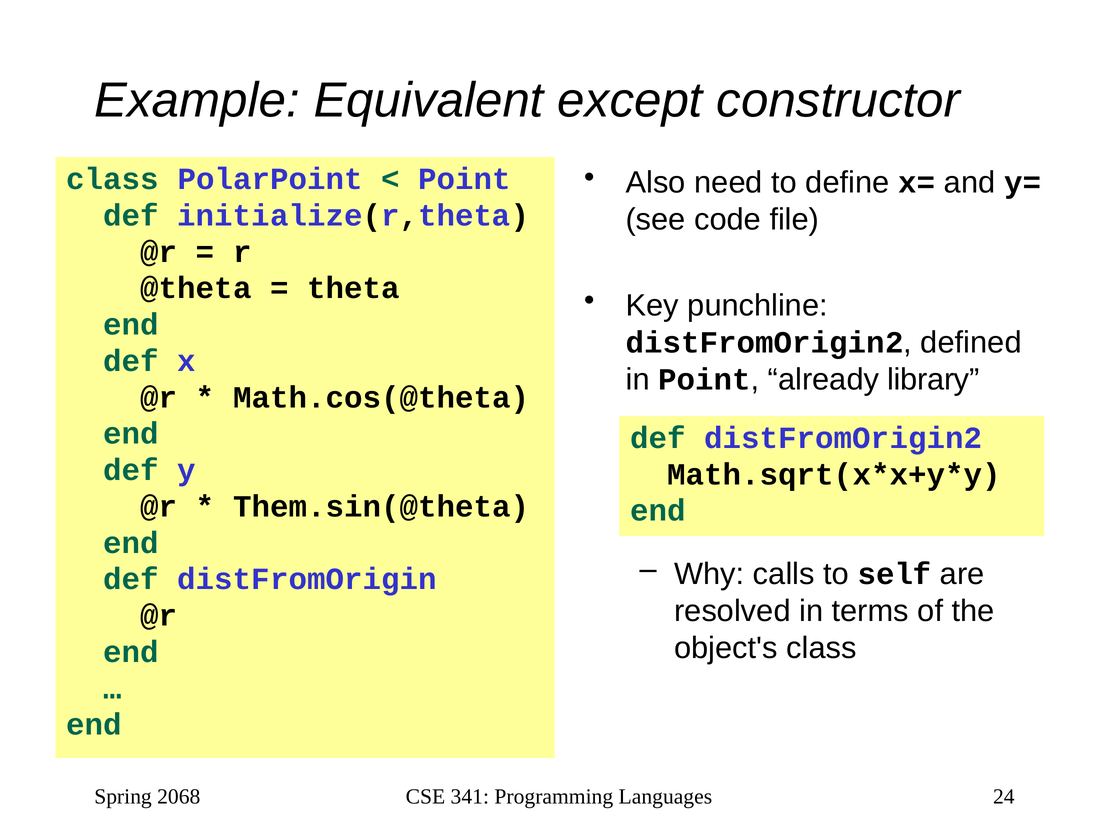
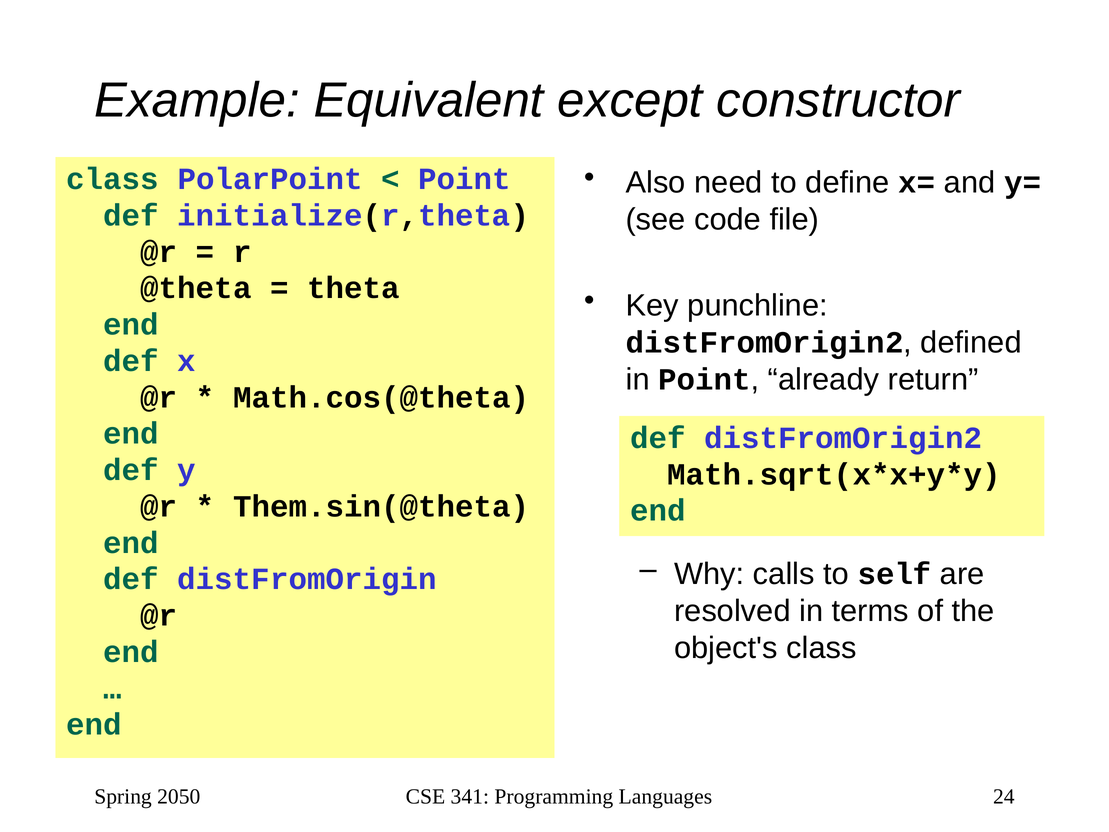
library: library -> return
2068: 2068 -> 2050
